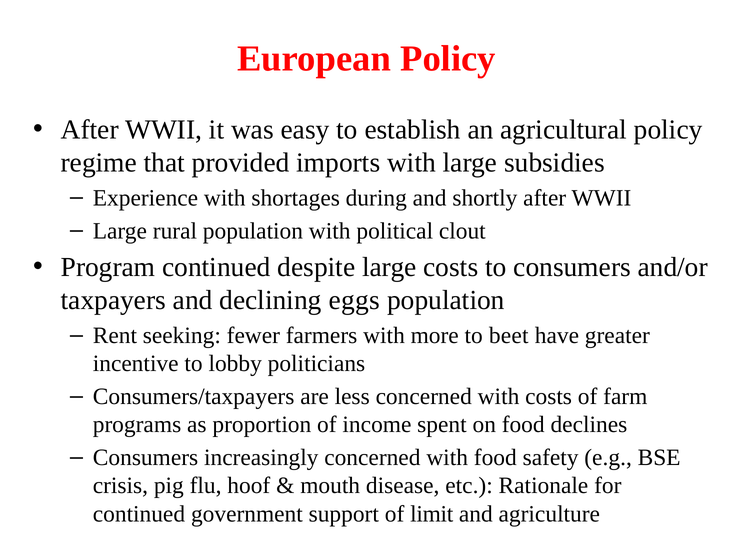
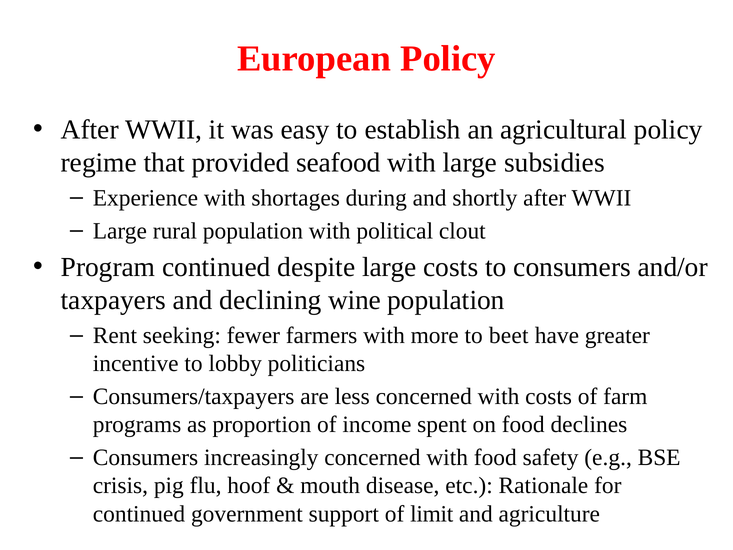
imports: imports -> seafood
eggs: eggs -> wine
